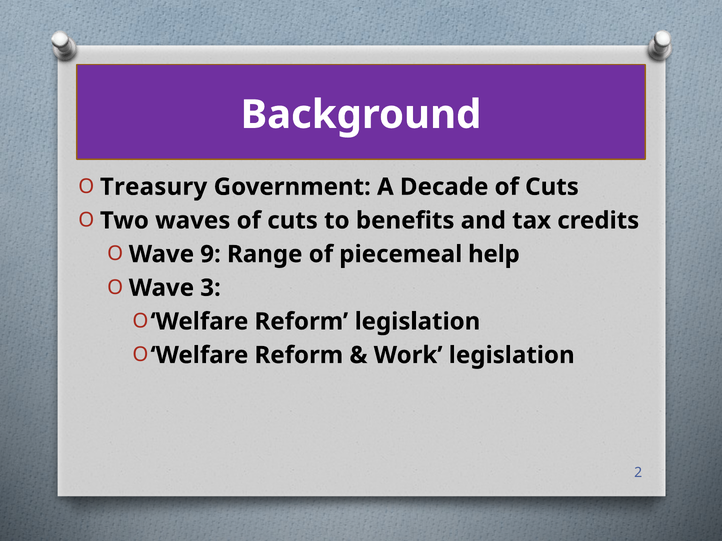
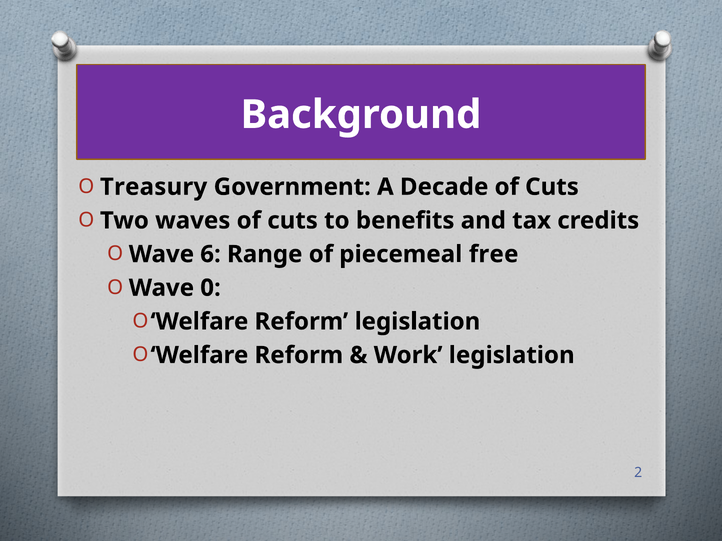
9: 9 -> 6
help: help -> free
3: 3 -> 0
